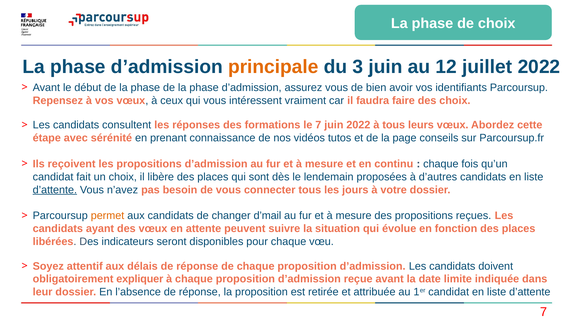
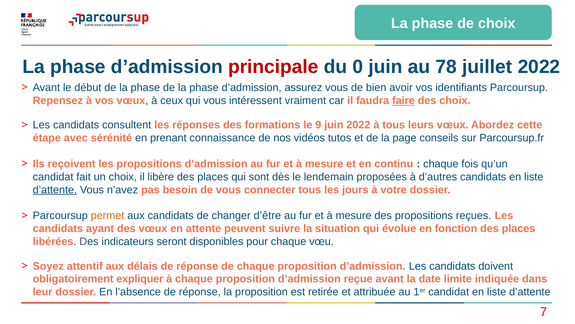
principale colour: orange -> red
3: 3 -> 0
12: 12 -> 78
faire underline: none -> present
le 7: 7 -> 9
d’mail: d’mail -> d’être
